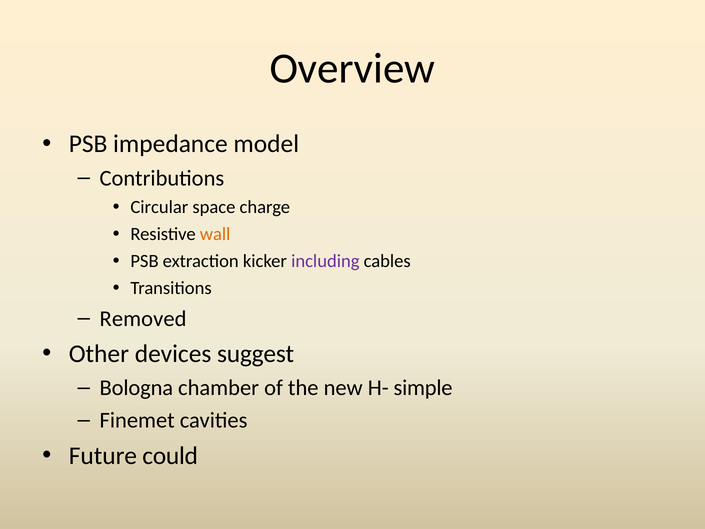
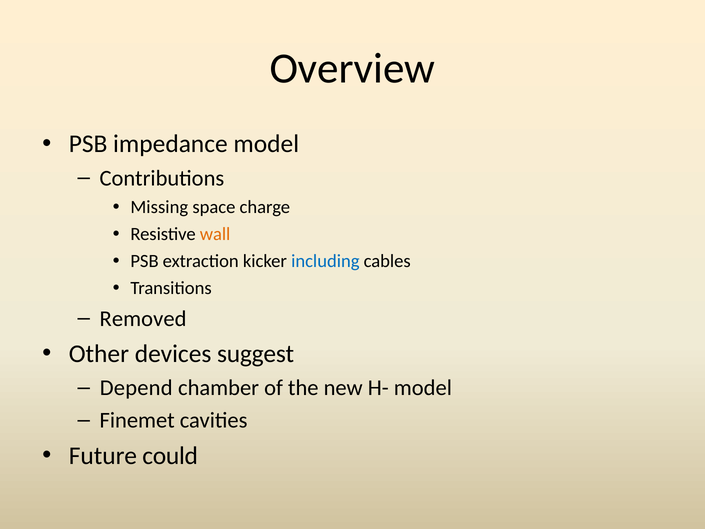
Circular: Circular -> Missing
including colour: purple -> blue
Bologna: Bologna -> Depend
H- simple: simple -> model
